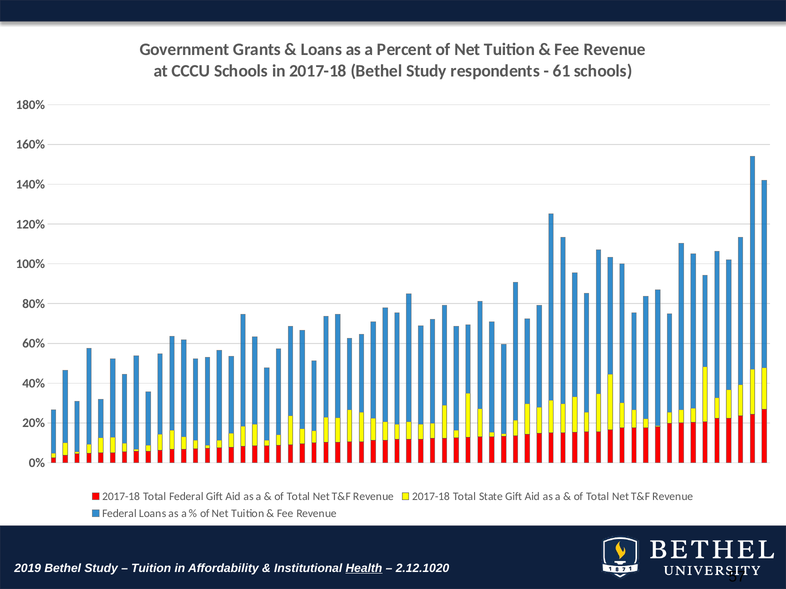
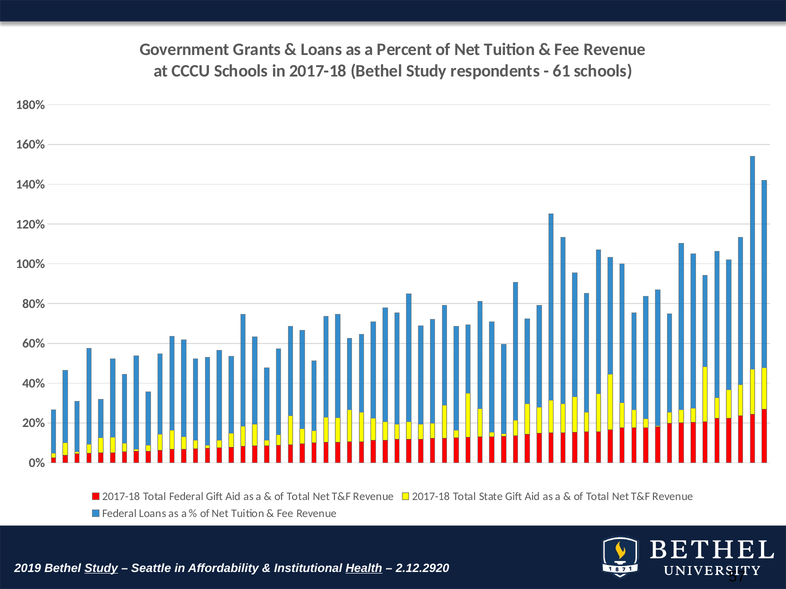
Study at (101, 569) underline: none -> present
Tuition at (151, 569): Tuition -> Seattle
2.12.1020: 2.12.1020 -> 2.12.2920
